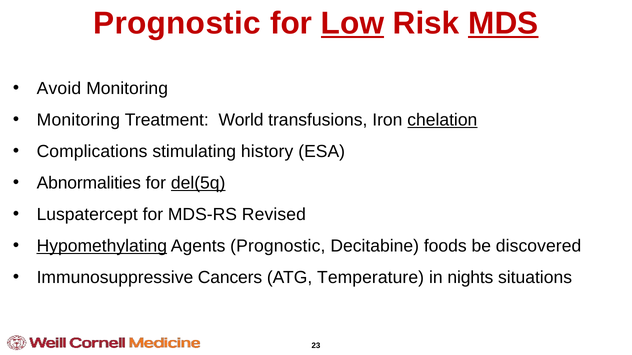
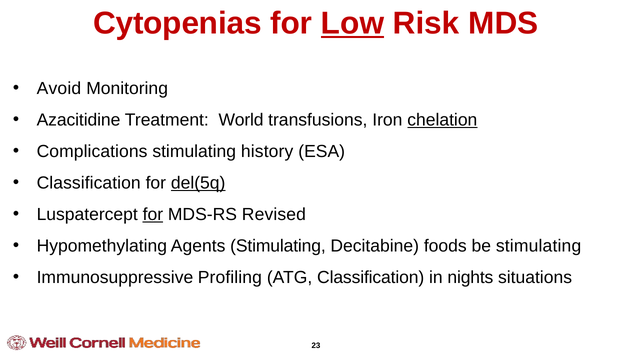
Prognostic at (177, 23): Prognostic -> Cytopenias
MDS underline: present -> none
Monitoring at (78, 120): Monitoring -> Azacitidine
Abnormalities at (89, 183): Abnormalities -> Classification
for at (153, 215) underline: none -> present
Hypomethylating underline: present -> none
Agents Prognostic: Prognostic -> Stimulating
be discovered: discovered -> stimulating
Cancers: Cancers -> Profiling
ATG Temperature: Temperature -> Classification
